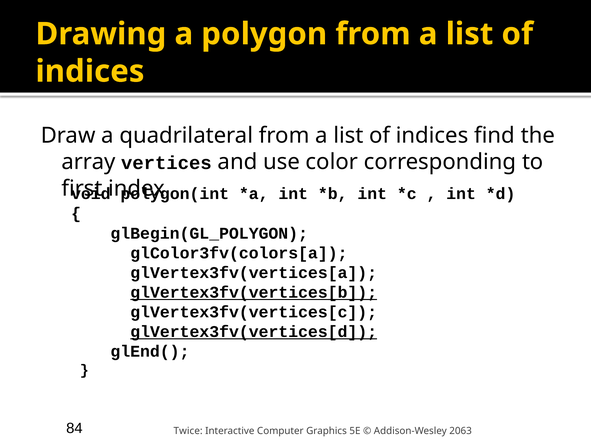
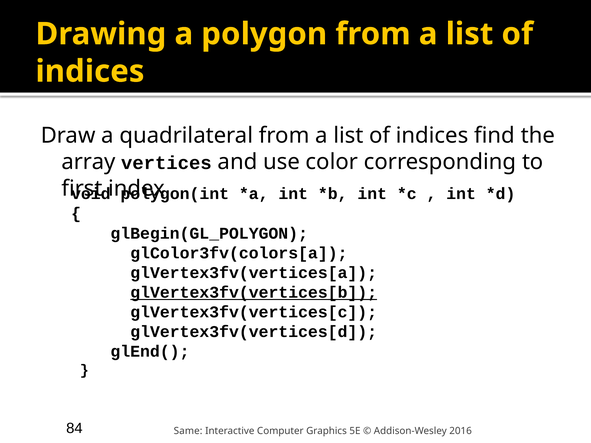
glVertex3fv(vertices[d underline: present -> none
Twice: Twice -> Same
2063: 2063 -> 2016
